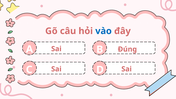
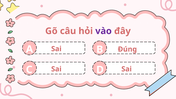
vào colour: blue -> purple
